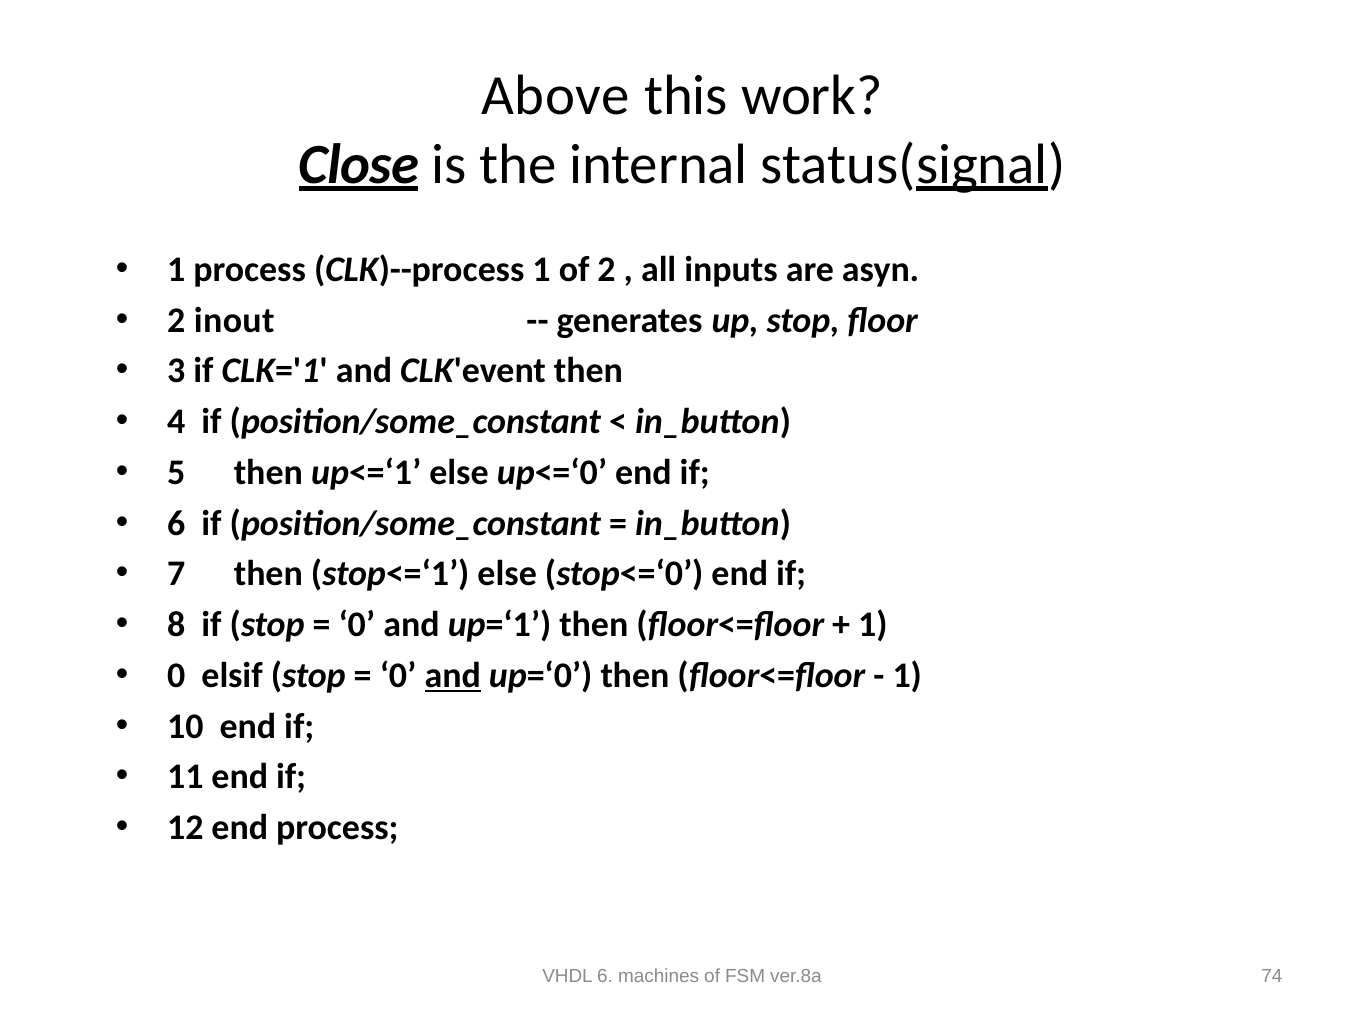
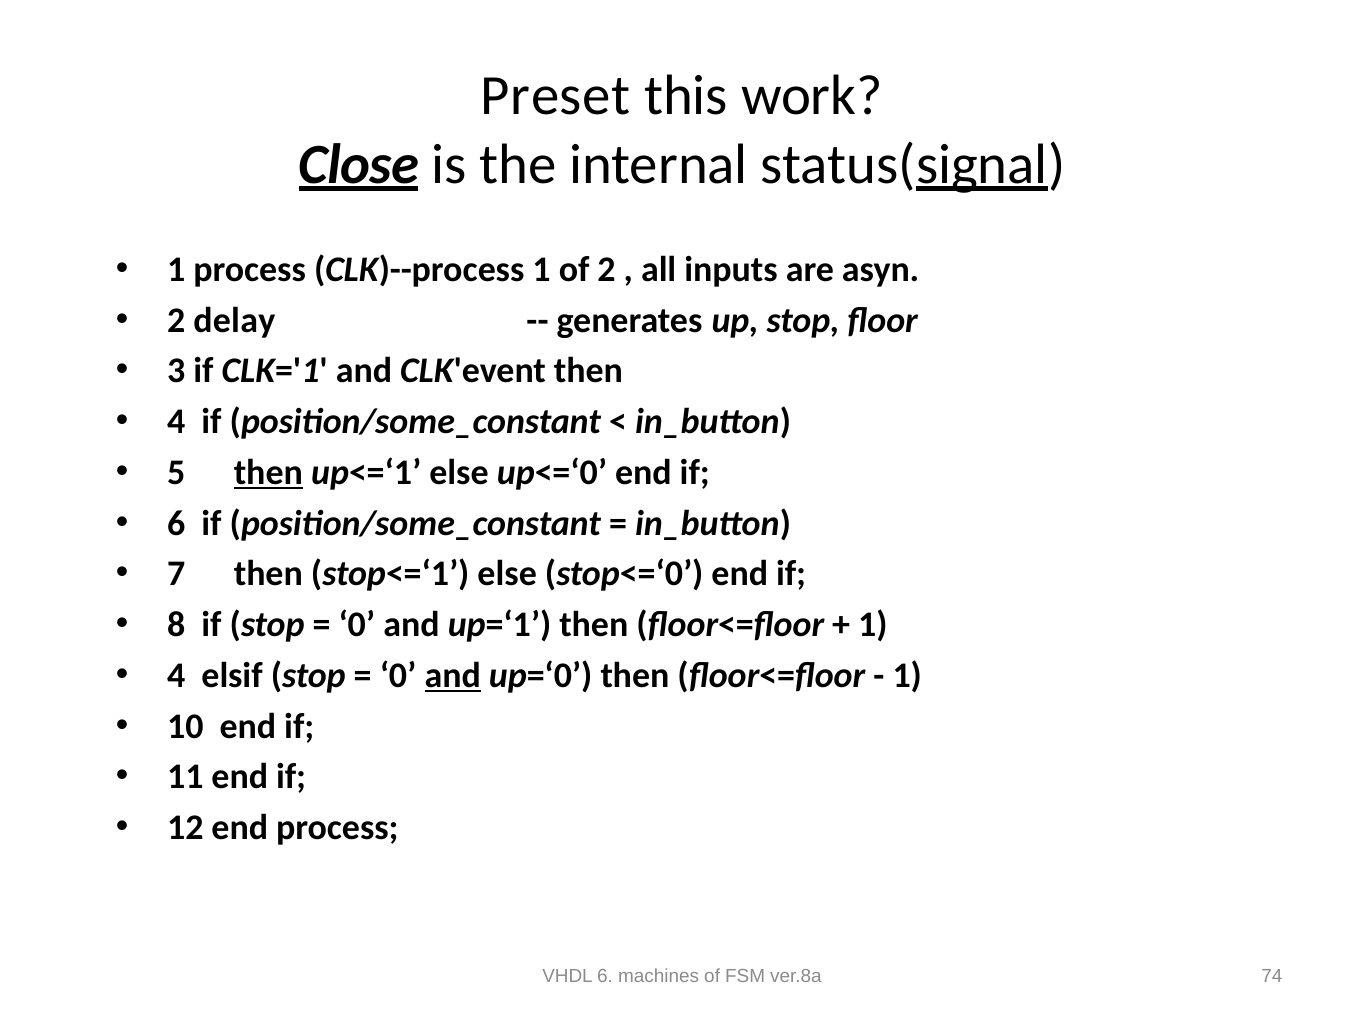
Above: Above -> Preset
inout: inout -> delay
then at (268, 473) underline: none -> present
0 at (176, 676): 0 -> 4
